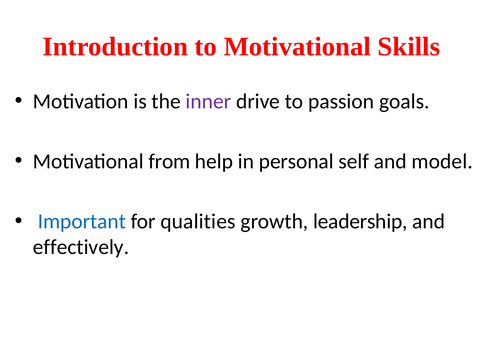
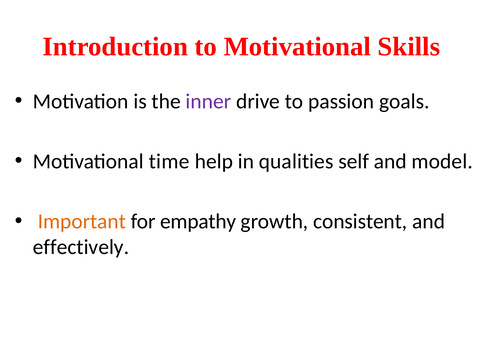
from: from -> time
personal: personal -> qualities
Important colour: blue -> orange
qualities: qualities -> empathy
leadership: leadership -> consistent
